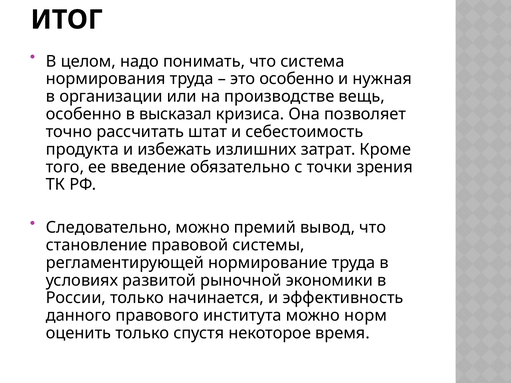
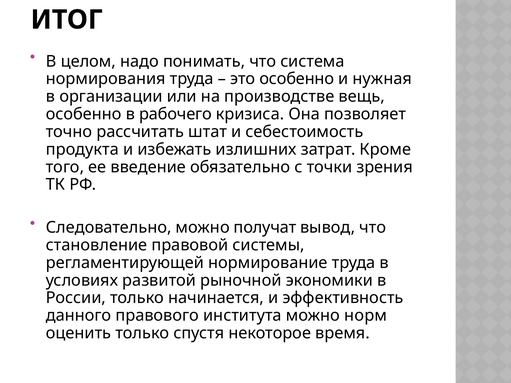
высказал: высказал -> рабочего
премий: премий -> получат
